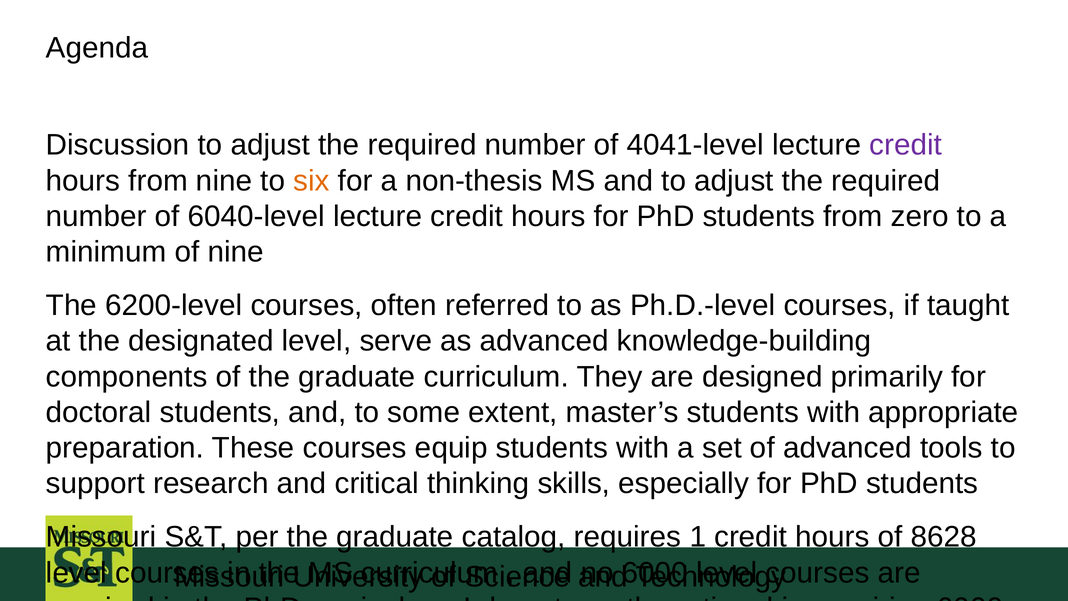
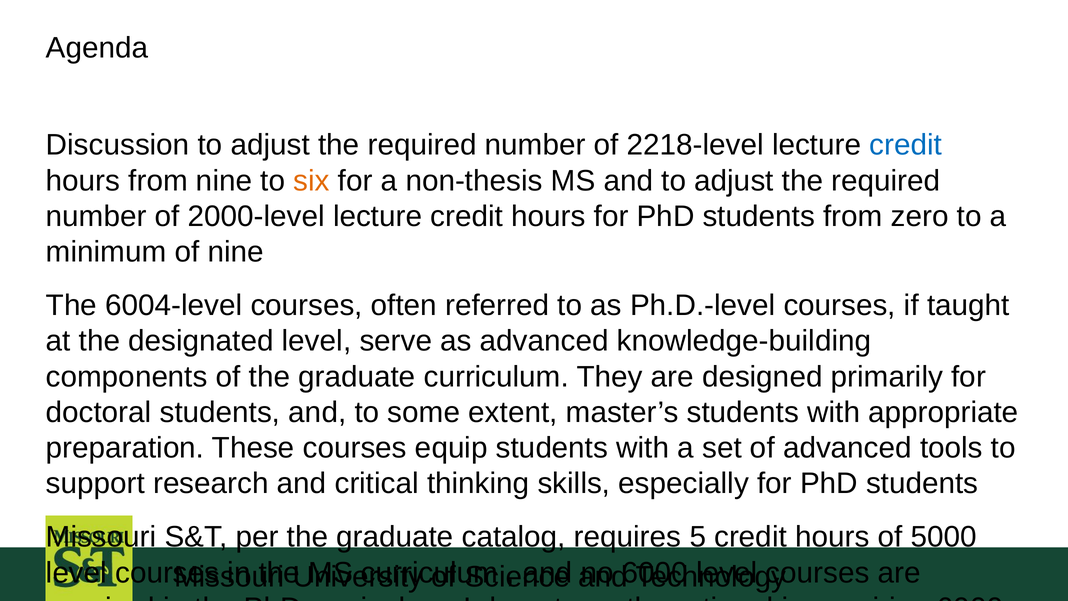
4041-level: 4041-level -> 2218-level
credit at (906, 145) colour: purple -> blue
6040-level: 6040-level -> 2000-level
6200-level: 6200-level -> 6004-level
1: 1 -> 5
8628: 8628 -> 5000
